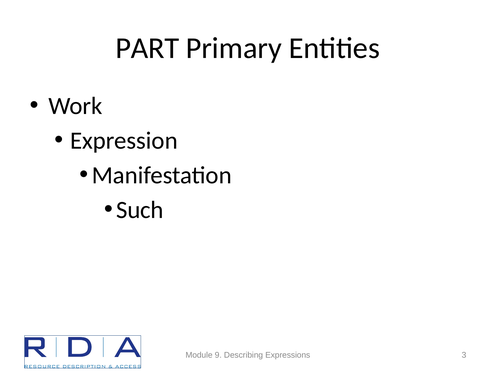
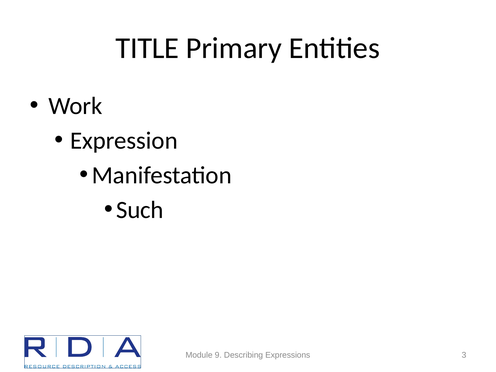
PART: PART -> TITLE
